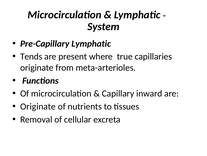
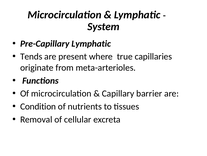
inward: inward -> barrier
Originate at (38, 106): Originate -> Condition
